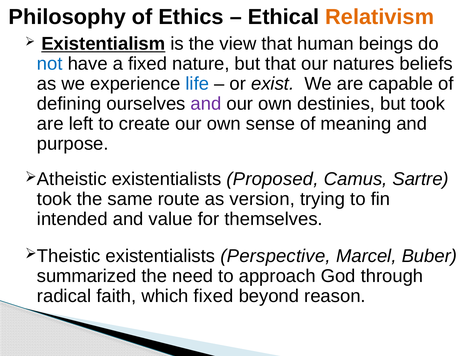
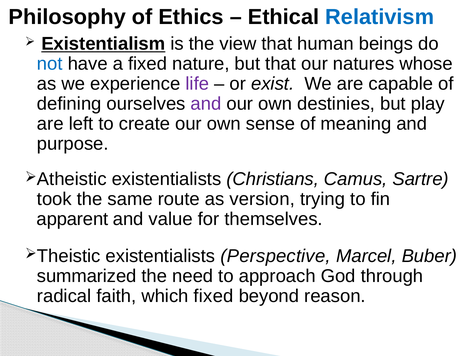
Relativism colour: orange -> blue
beliefs: beliefs -> whose
life colour: blue -> purple
but took: took -> play
Proposed: Proposed -> Christians
intended: intended -> apparent
